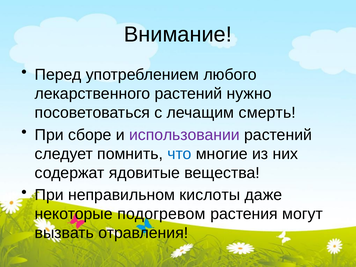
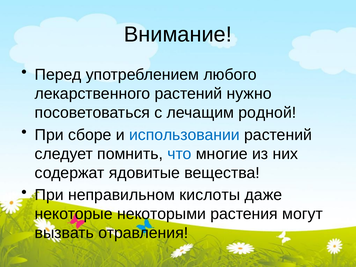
смерть: смерть -> родной
использовании colour: purple -> blue
подогревом: подогревом -> некоторыми
